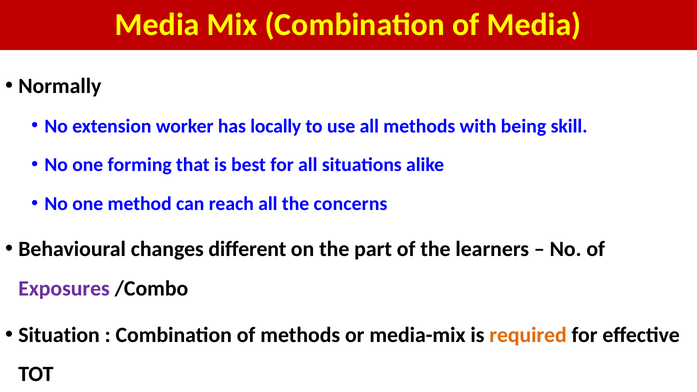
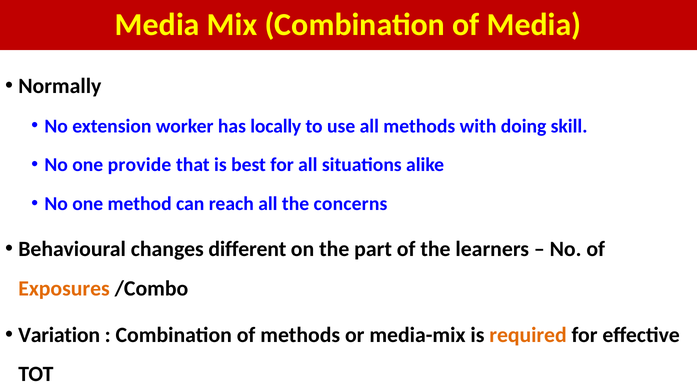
being: being -> doing
forming: forming -> provide
Exposures colour: purple -> orange
Situation: Situation -> Variation
